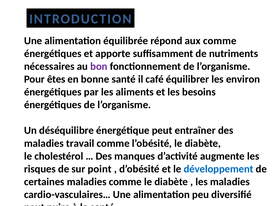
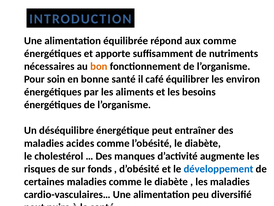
bon colour: purple -> orange
êtes: êtes -> soin
travail: travail -> acides
point: point -> fonds
